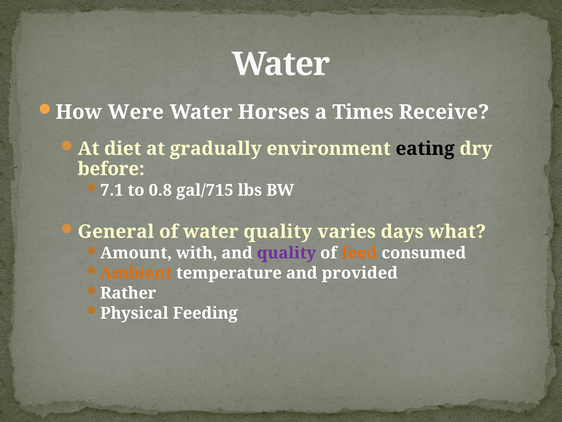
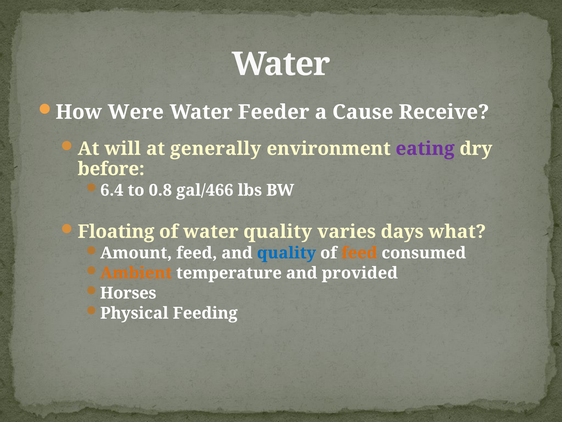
Horses: Horses -> Feeder
Times: Times -> Cause
diet: diet -> will
gradually: gradually -> generally
eating colour: black -> purple
7.1: 7.1 -> 6.4
gal/715: gal/715 -> gal/466
General: General -> Floating
Amount with: with -> feed
quality at (286, 253) colour: purple -> blue
Rather: Rather -> Horses
